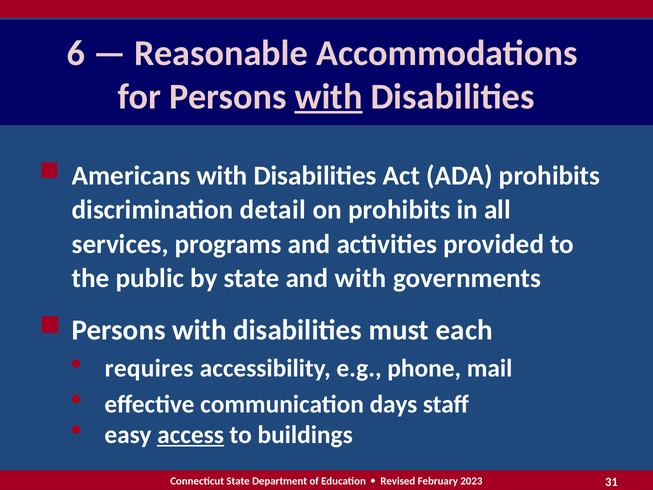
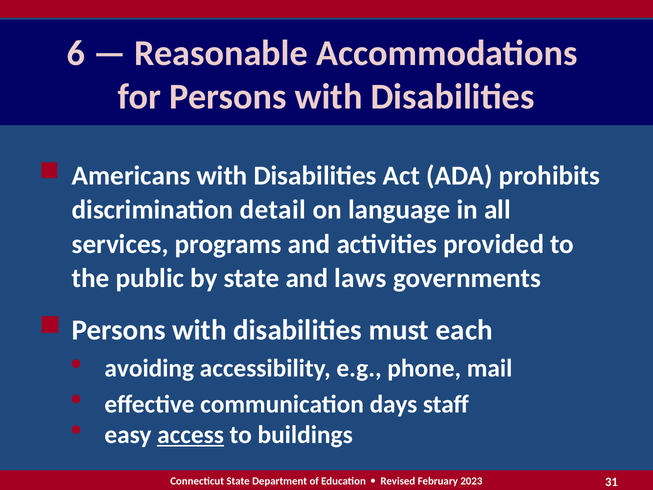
with at (329, 97) underline: present -> none
on prohibits: prohibits -> language
and with: with -> laws
requires: requires -> avoiding
